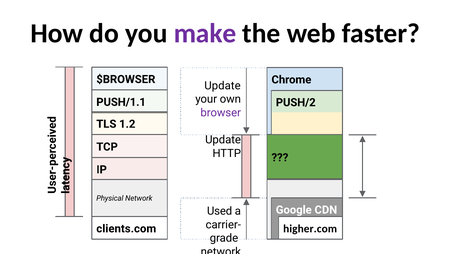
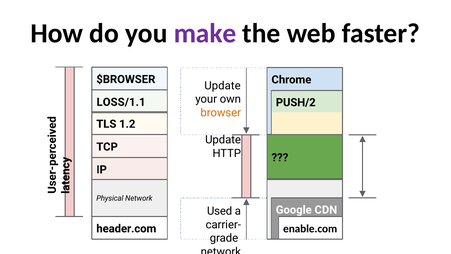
PUSH/1.1: PUSH/1.1 -> LOSS/1.1
browser colour: purple -> orange
higher.com: higher.com -> enable.com
clients.com: clients.com -> header.com
